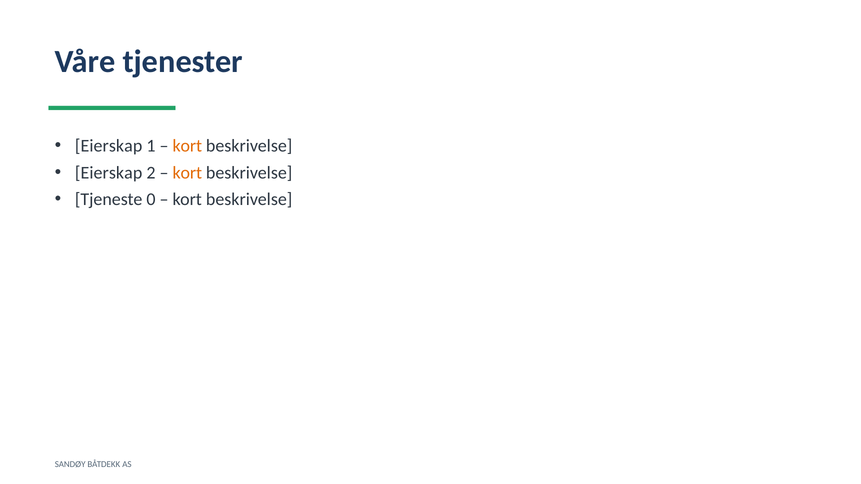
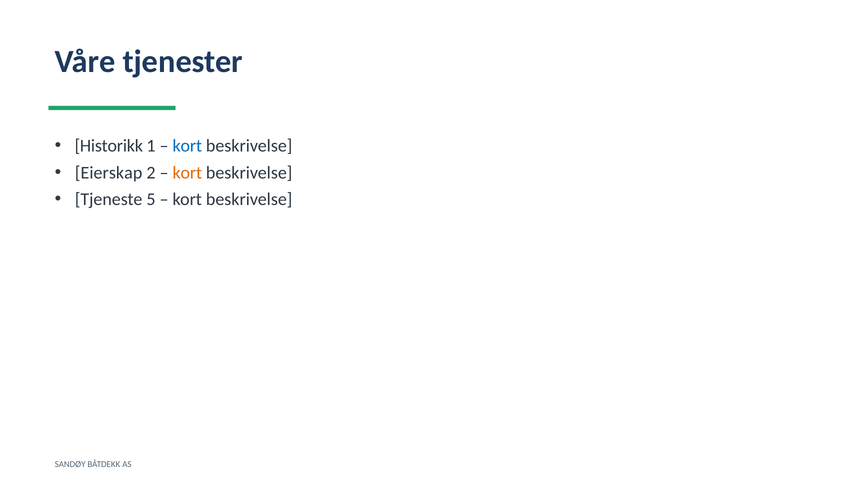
Eierskap at (109, 146): Eierskap -> Historikk
kort at (187, 146) colour: orange -> blue
0: 0 -> 5
